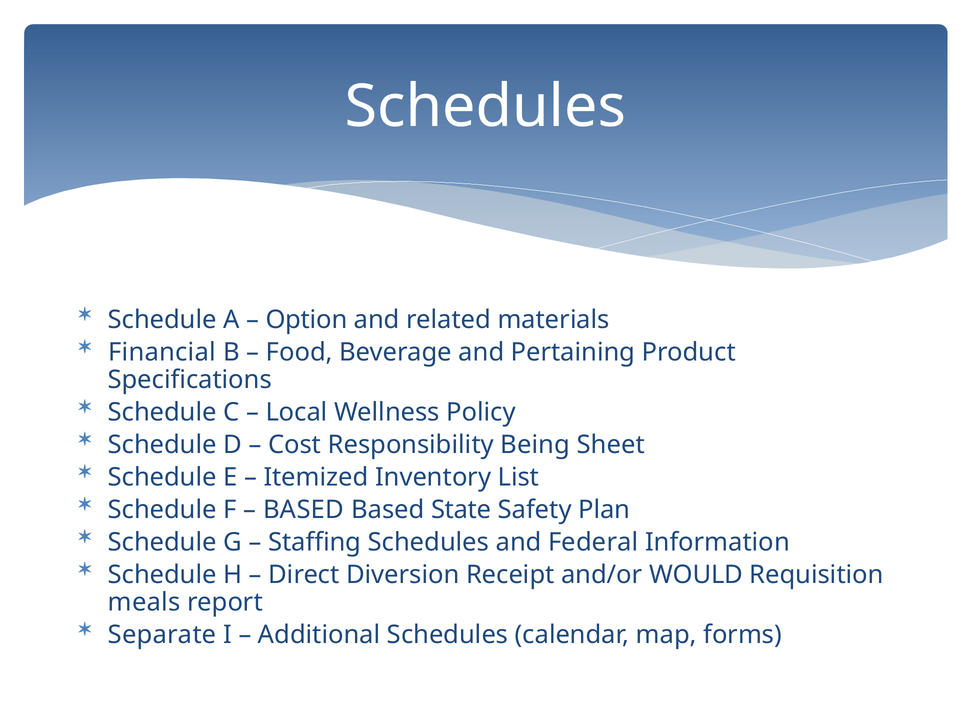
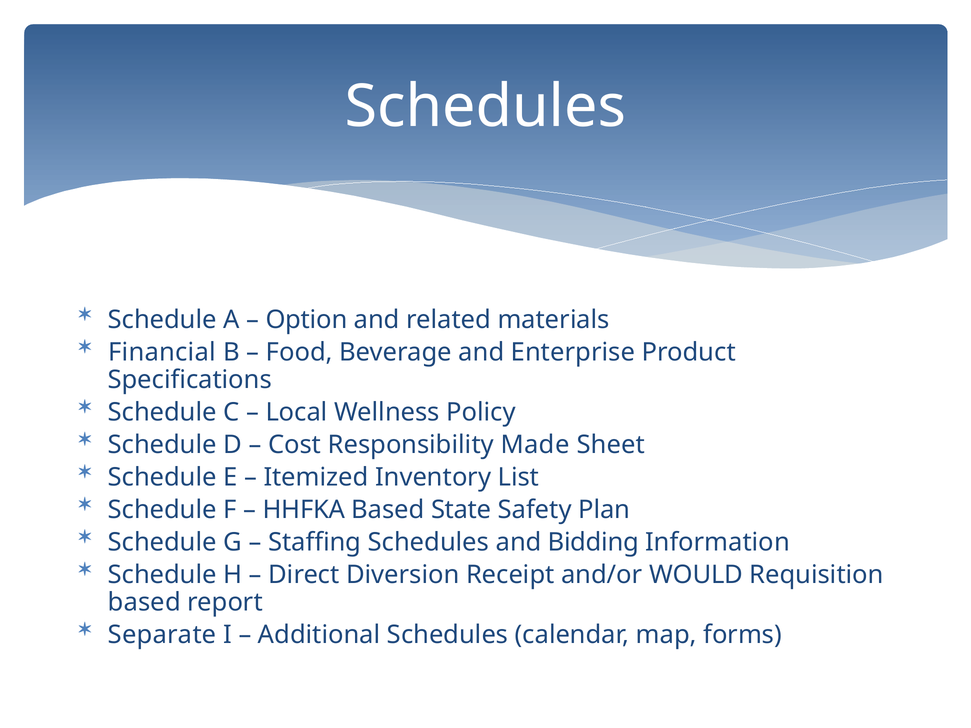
Pertaining: Pertaining -> Enterprise
Being: Being -> Made
BASED at (304, 510): BASED -> HHFKA
Federal: Federal -> Bidding
meals at (144, 603): meals -> based
